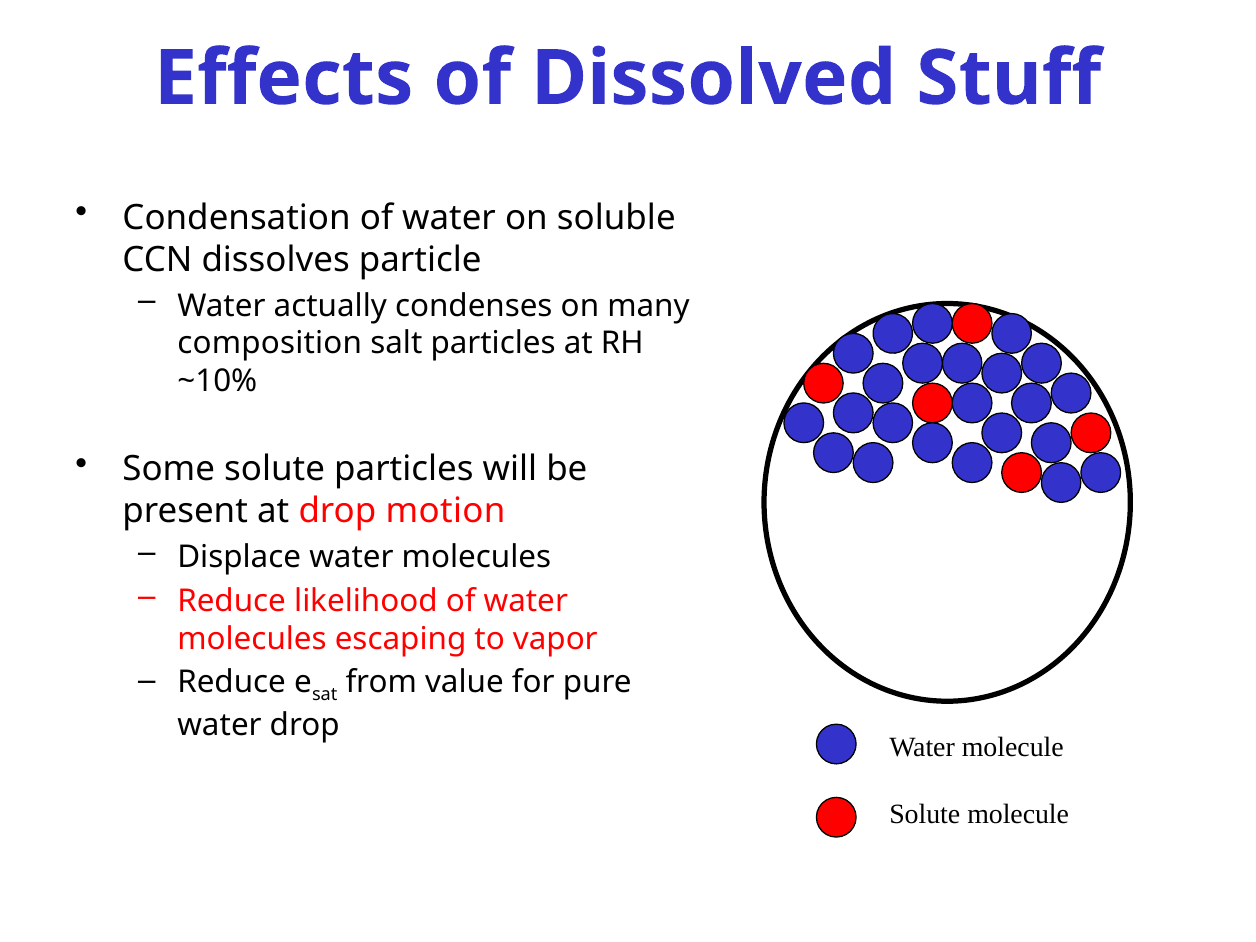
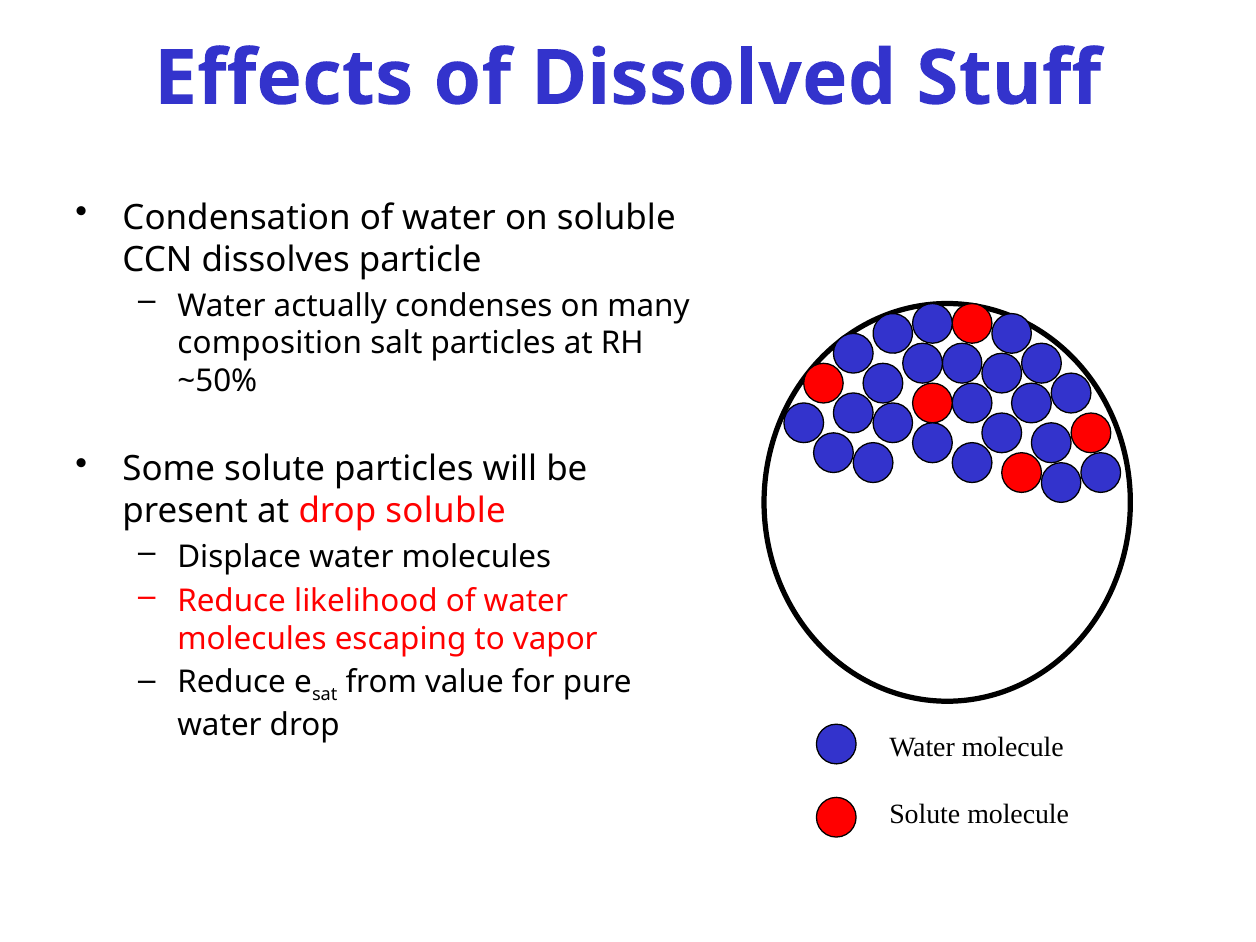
~10%: ~10% -> ~50%
drop motion: motion -> soluble
